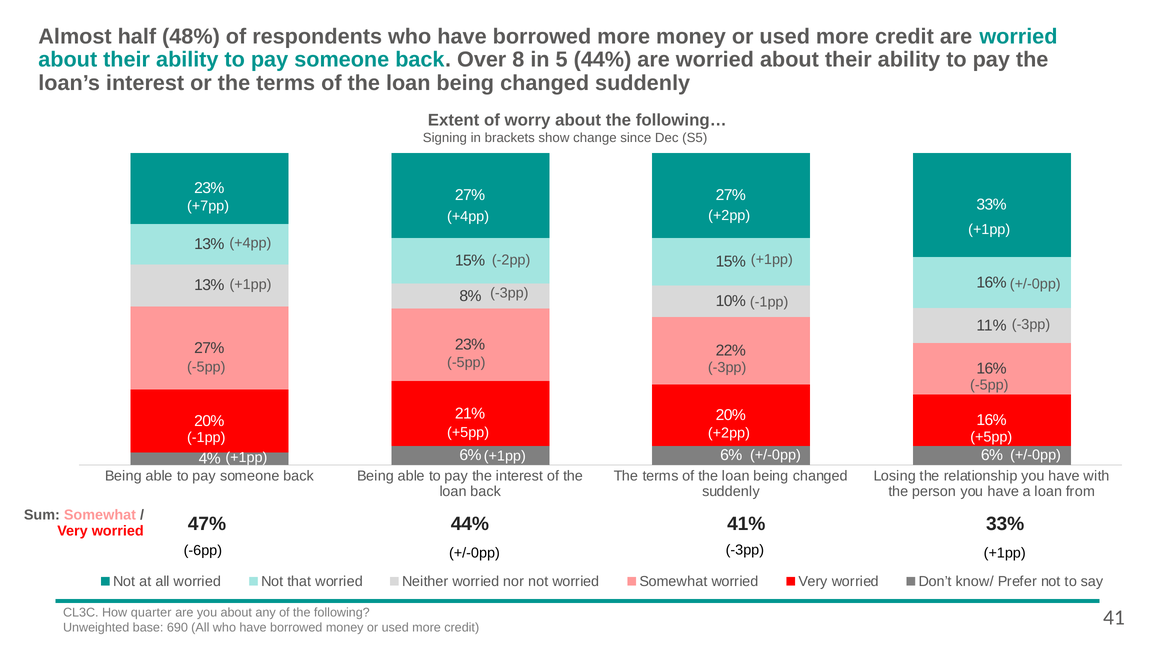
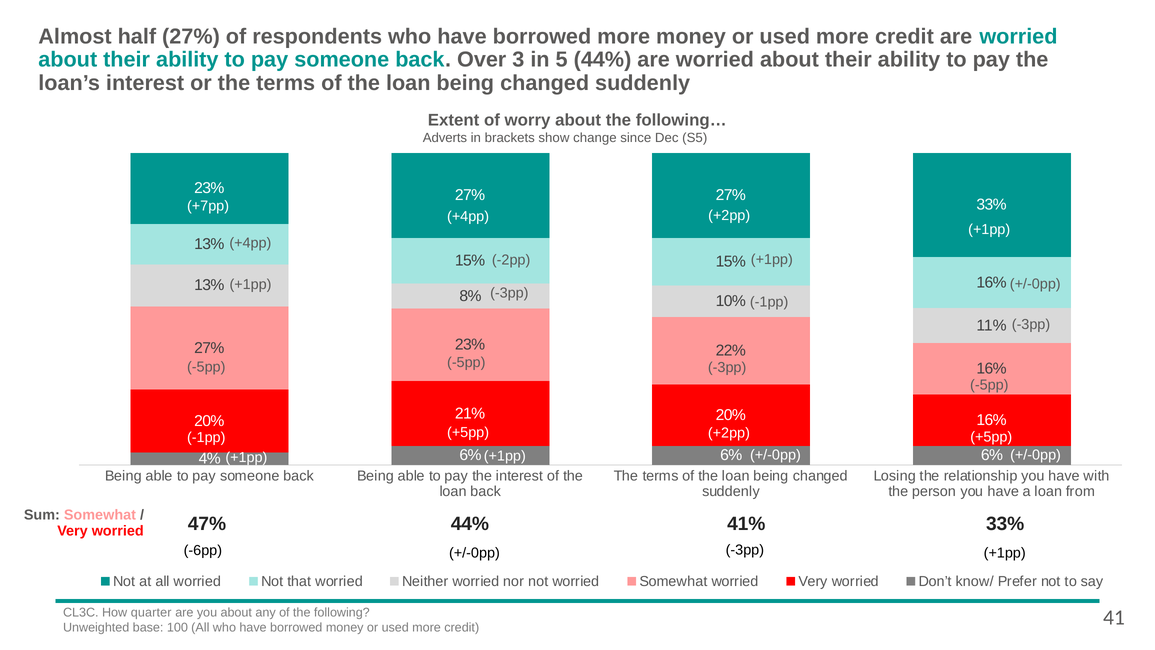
half 48%: 48% -> 27%
8: 8 -> 3
Signing: Signing -> Adverts
690: 690 -> 100
